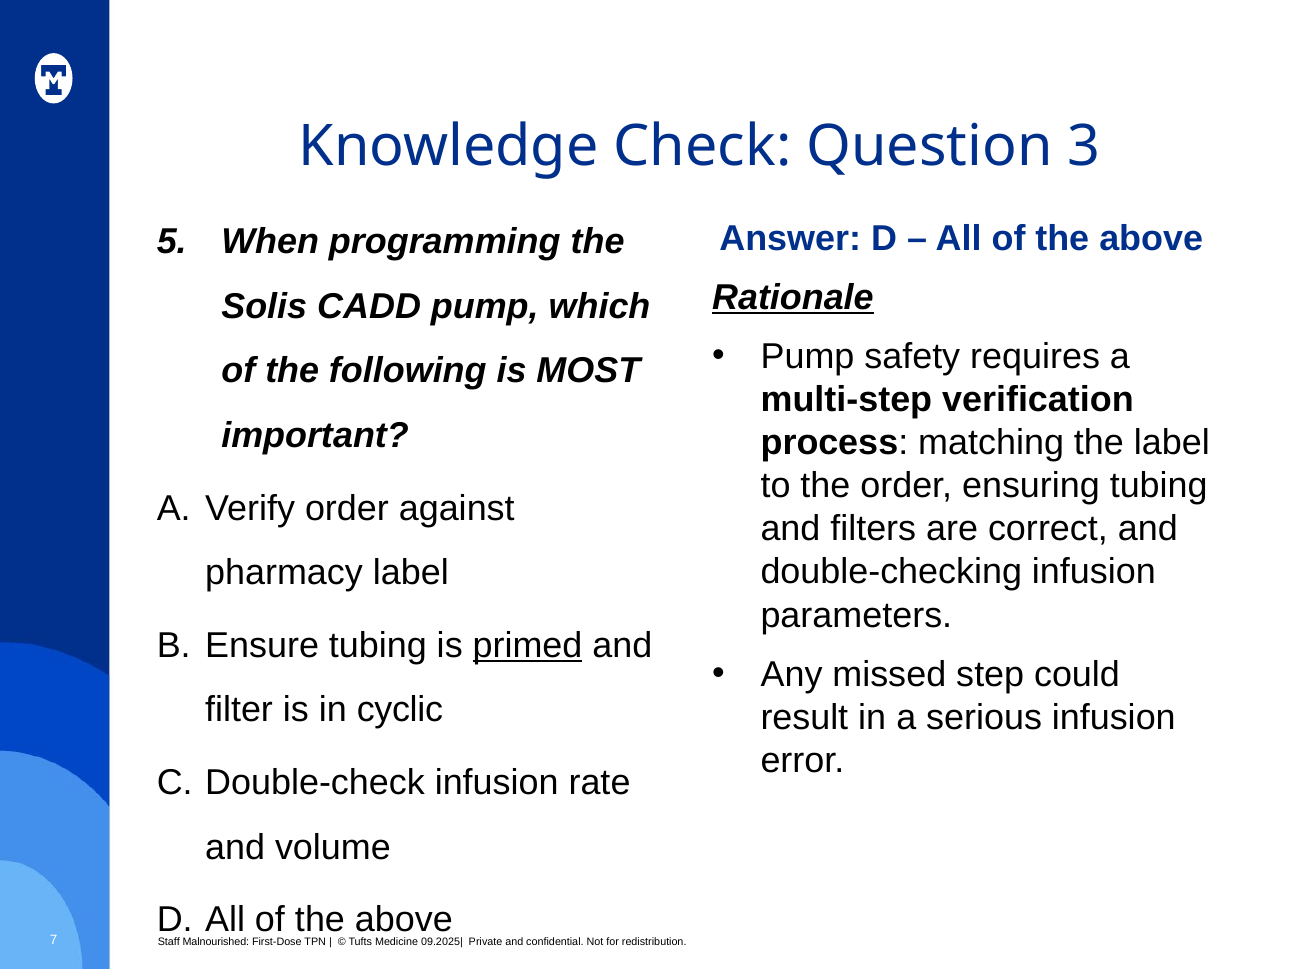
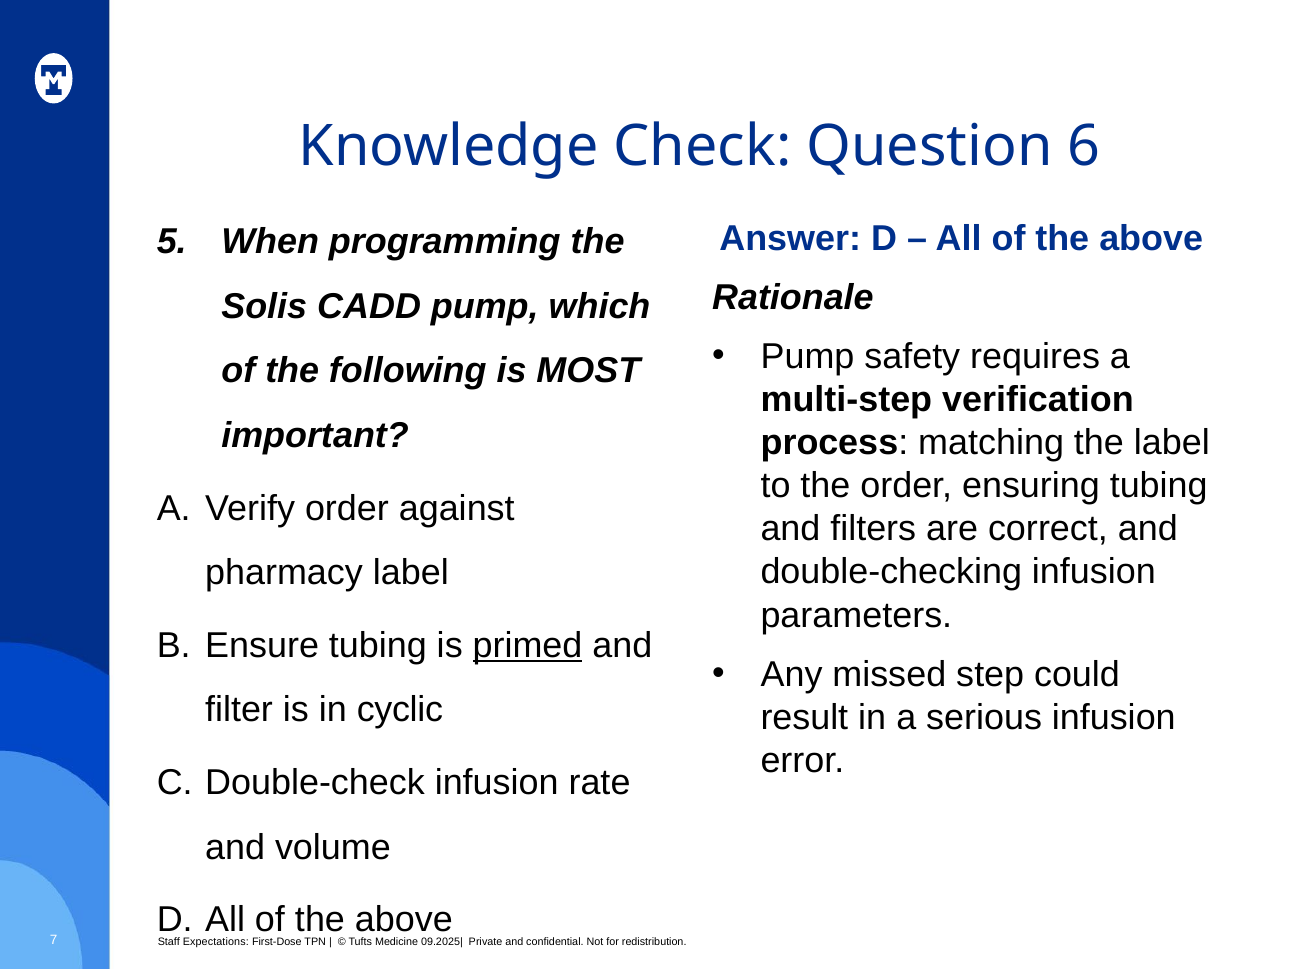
3: 3 -> 6
Rationale underline: present -> none
Malnourished: Malnourished -> Expectations
